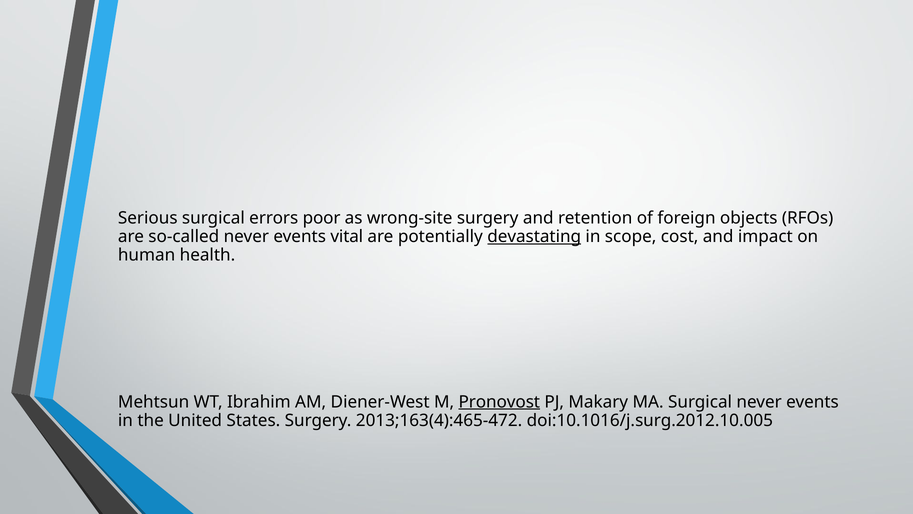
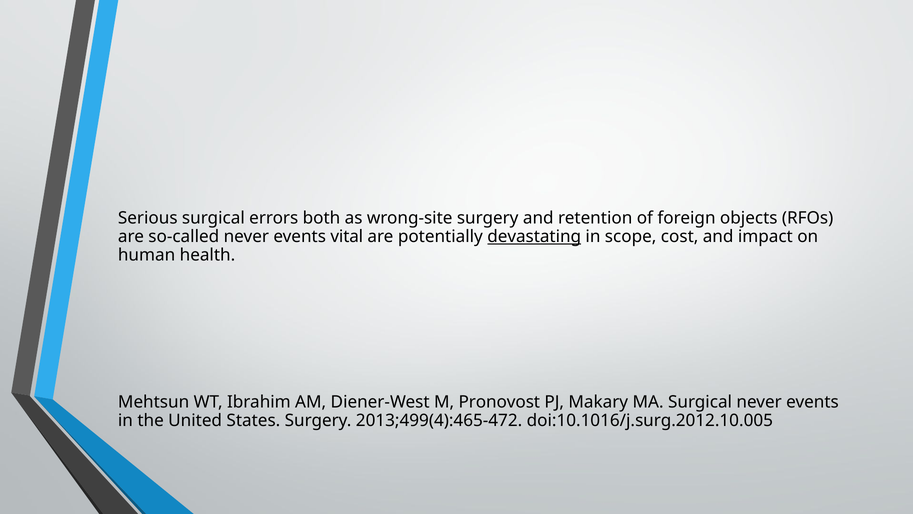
poor: poor -> both
Pronovost underline: present -> none
2013;163(4):465-472: 2013;163(4):465-472 -> 2013;499(4):465-472
